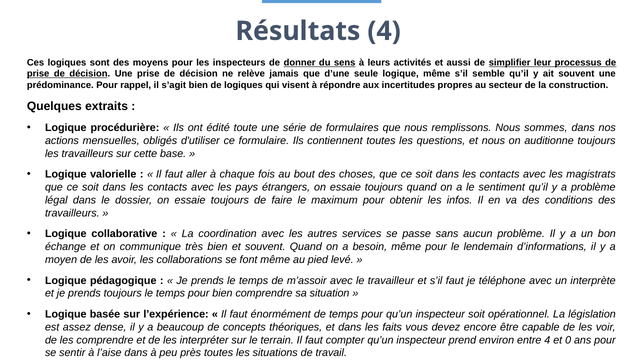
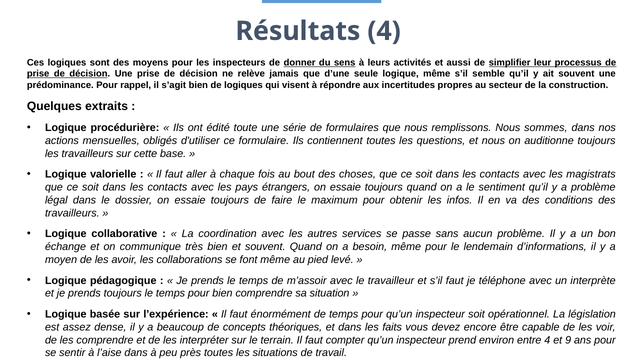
0: 0 -> 9
